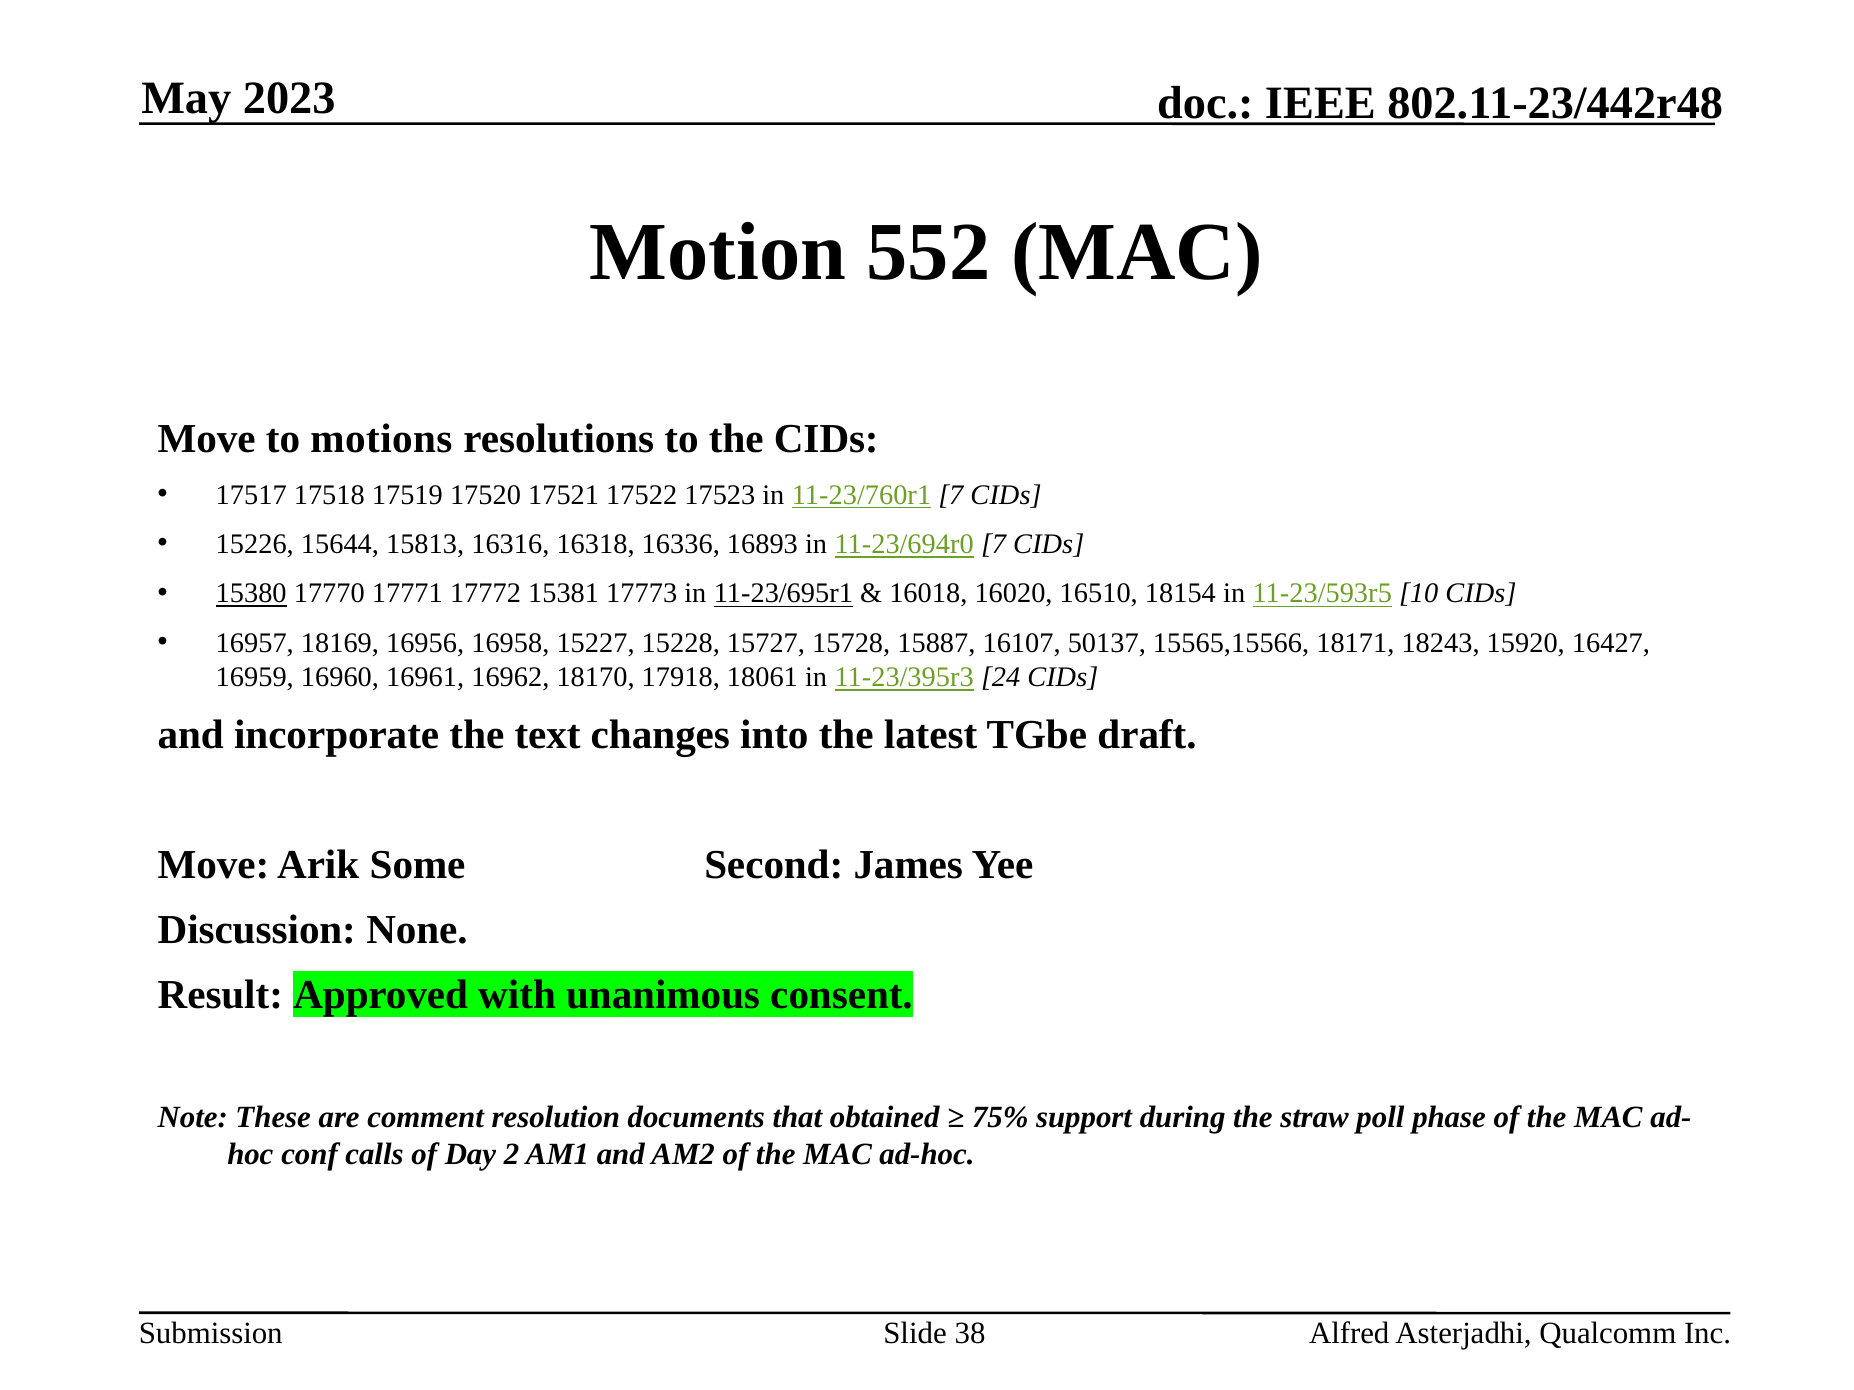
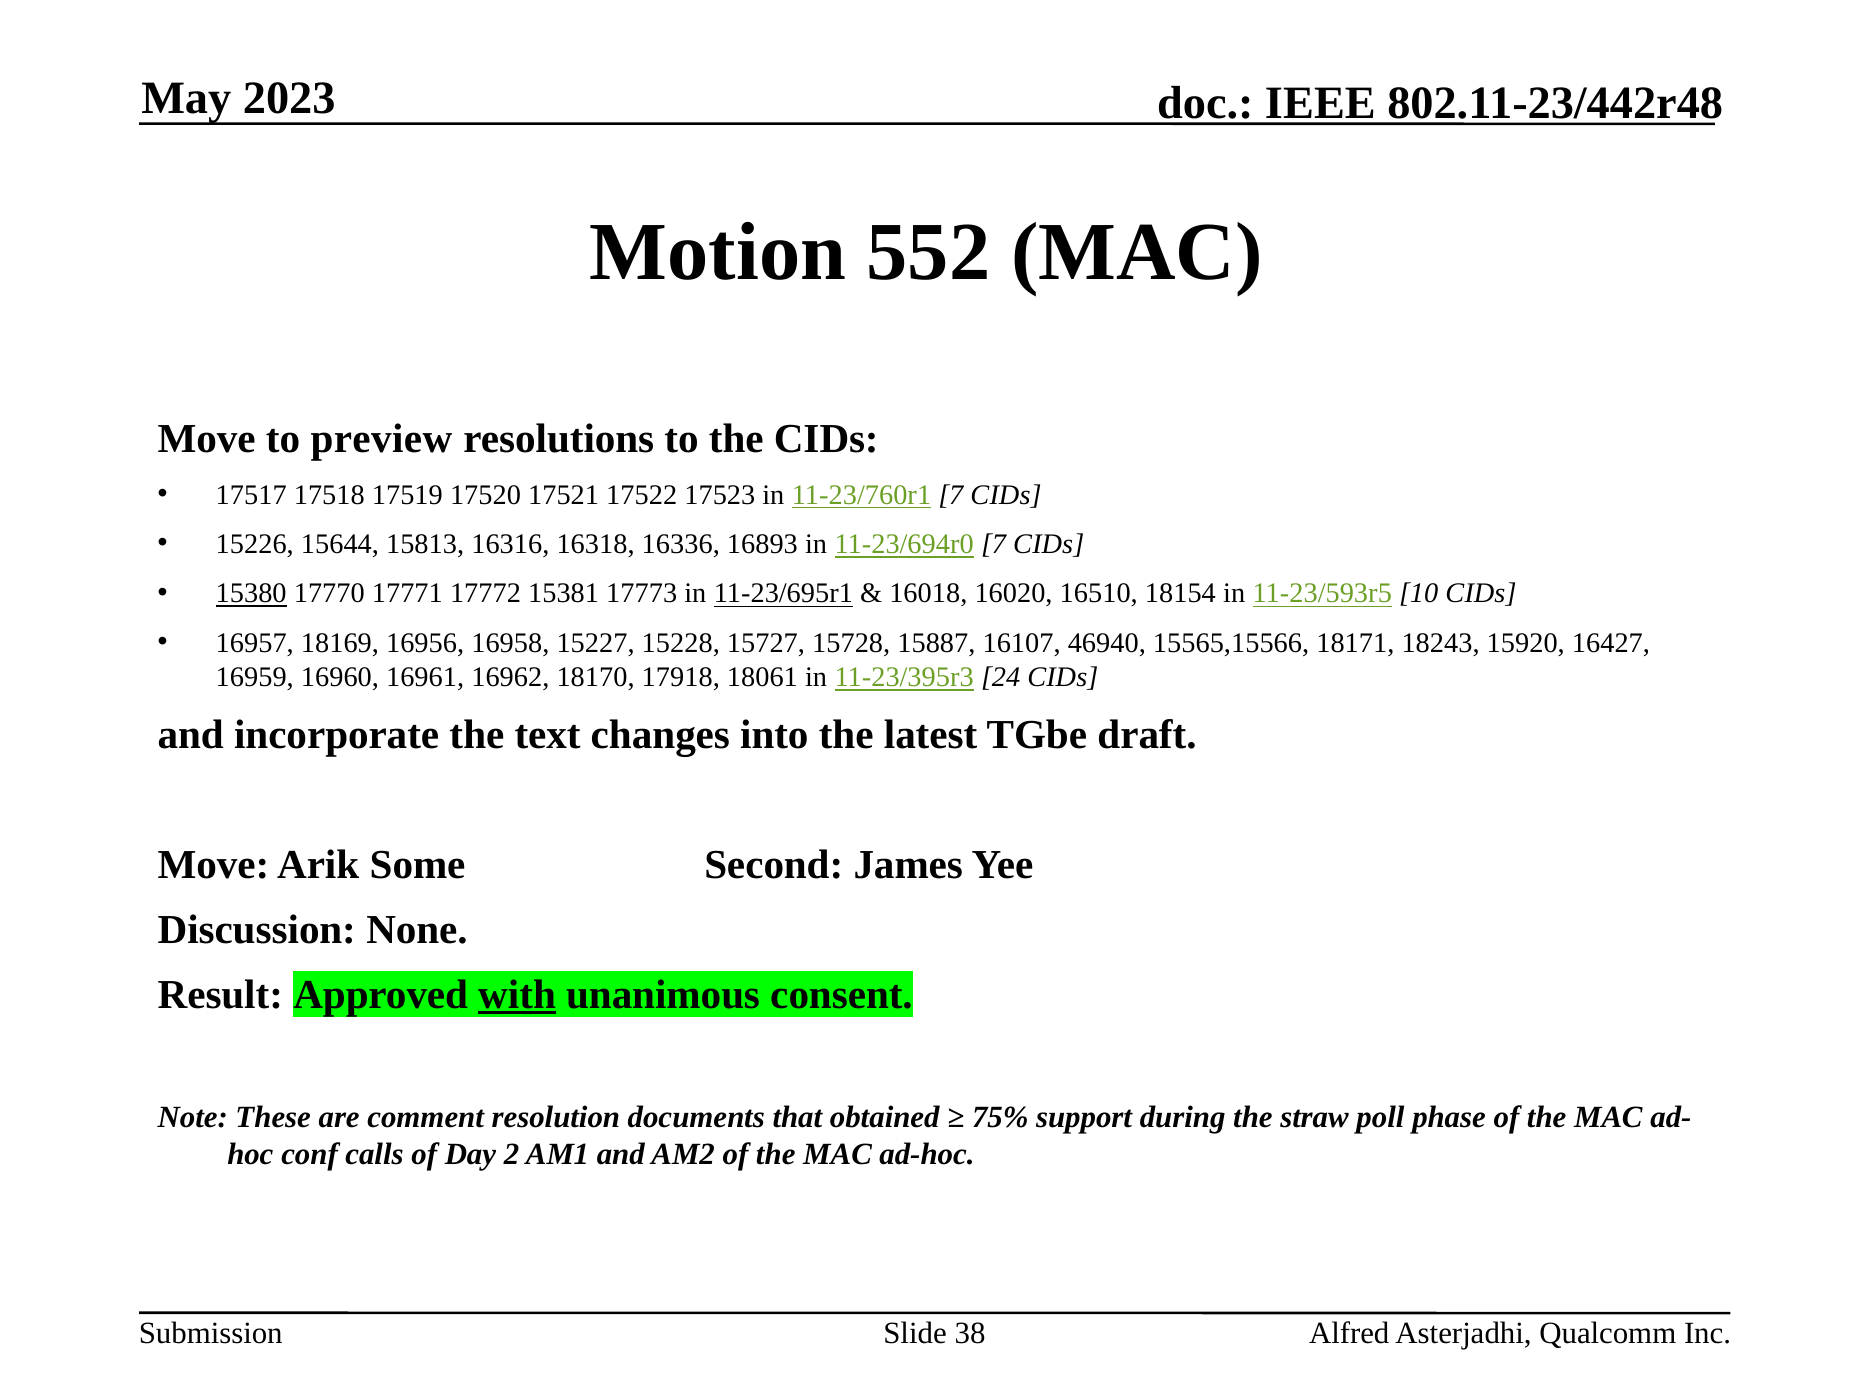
motions: motions -> preview
50137: 50137 -> 46940
with underline: none -> present
